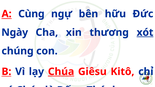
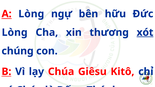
A Cùng: Cùng -> Lòng
Ngày at (15, 32): Ngày -> Lòng
Chúa at (61, 72) underline: present -> none
